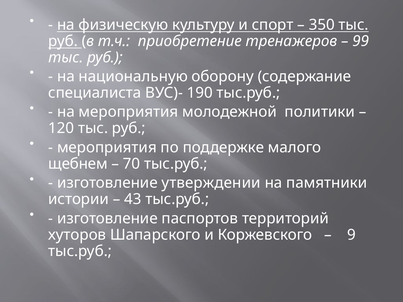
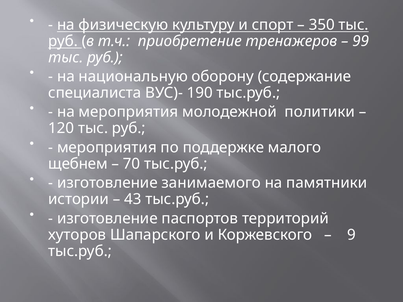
утверждении: утверждении -> занимаемого
